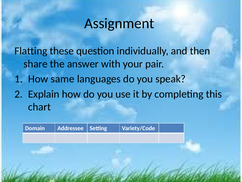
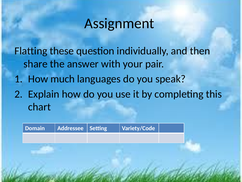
same: same -> much
